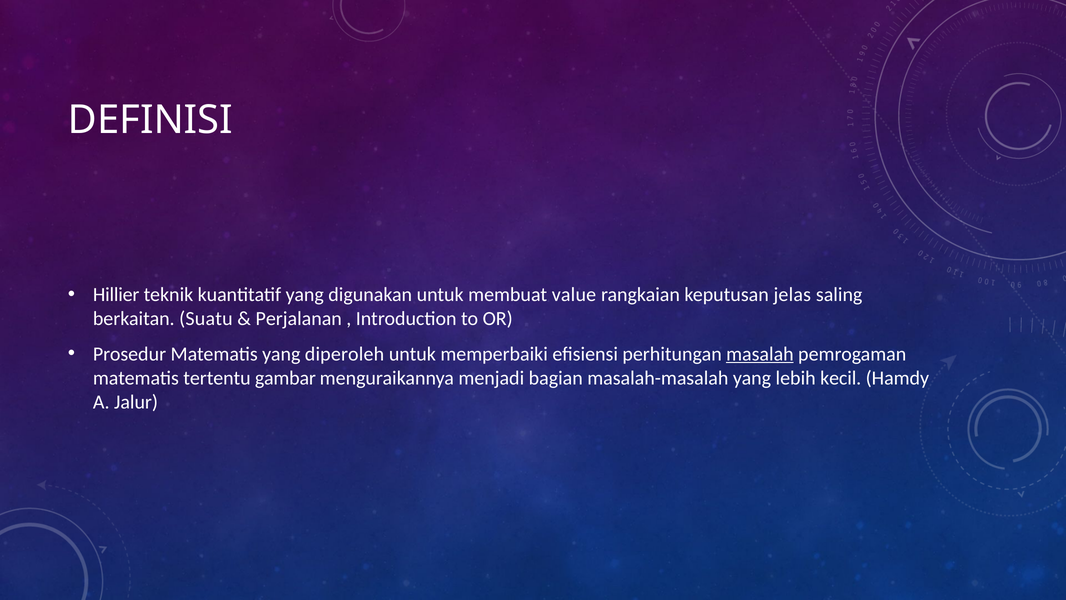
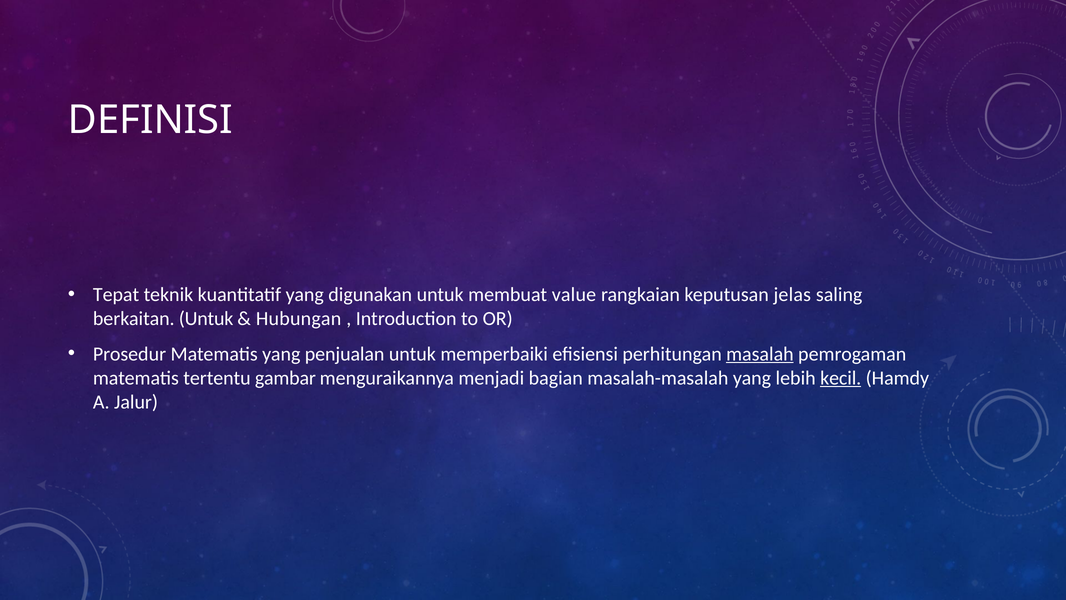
Hillier: Hillier -> Tepat
berkaitan Suatu: Suatu -> Untuk
Perjalanan: Perjalanan -> Hubungan
diperoleh: diperoleh -> penjualan
kecil underline: none -> present
